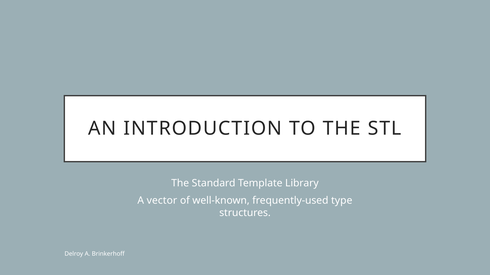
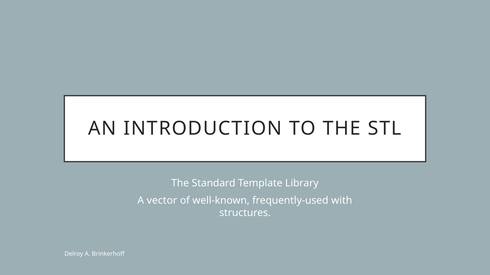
type: type -> with
